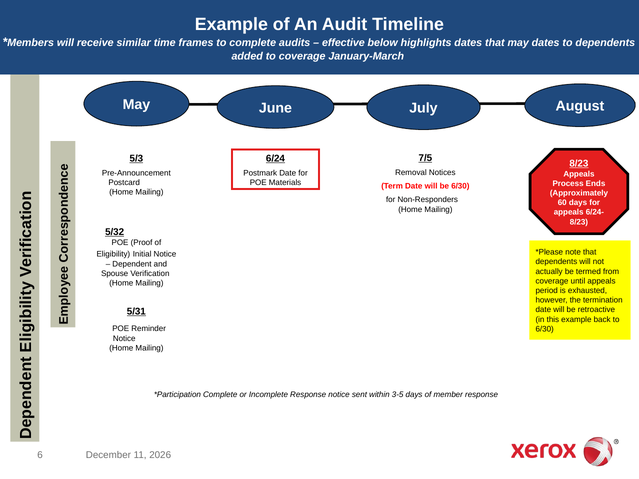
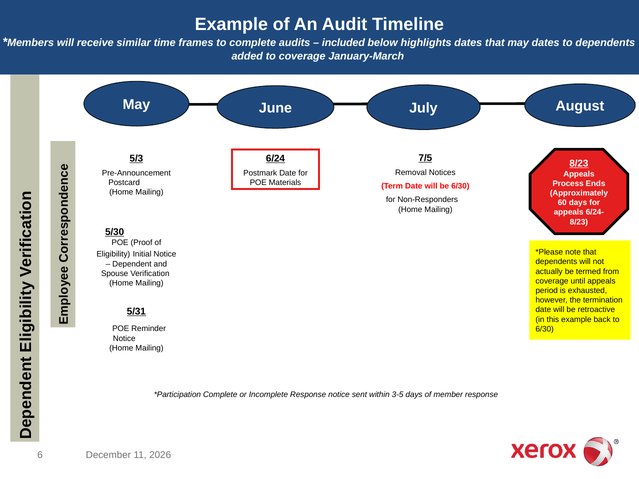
effective: effective -> included
5/32: 5/32 -> 5/30
